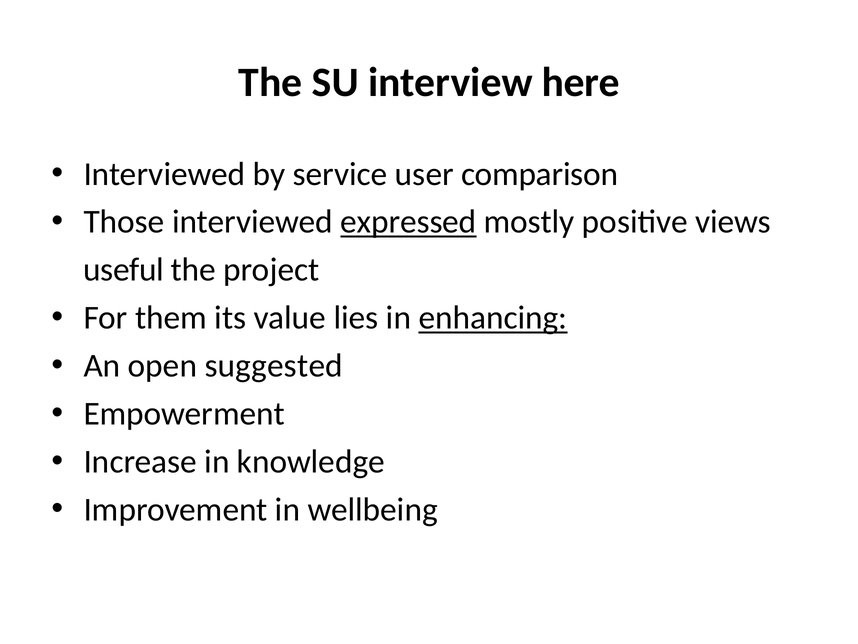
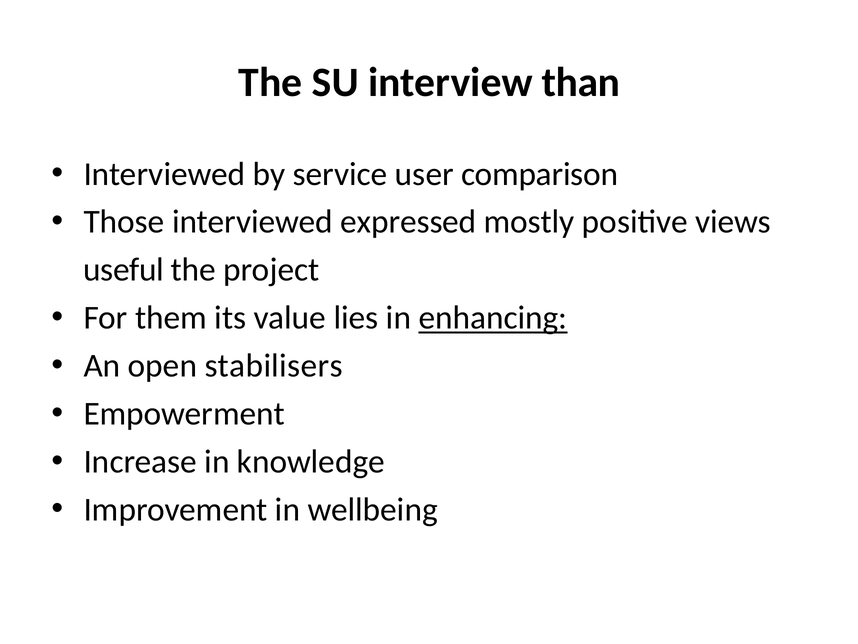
here: here -> than
expressed underline: present -> none
suggested: suggested -> stabilisers
